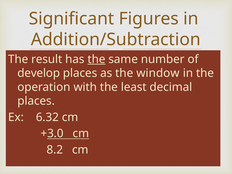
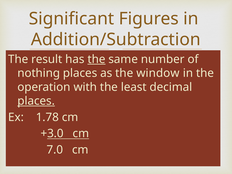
develop: develop -> nothing
places at (36, 101) underline: none -> present
6.32: 6.32 -> 1.78
8.2: 8.2 -> 7.0
